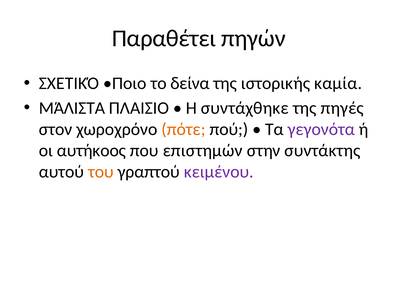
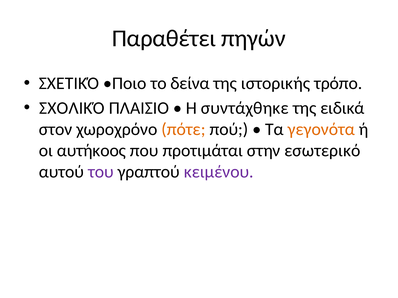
καμία: καμία -> τρόπο
ΜΆΛΙΣΤΑ: ΜΆΛΙΣΤΑ -> ΣΧΟΛΙΚΌ
πηγές: πηγές -> ειδικά
γεγονότα colour: purple -> orange
επιστημών: επιστημών -> προτιμάται
συντάκτης: συντάκτης -> εσωτερικό
του colour: orange -> purple
